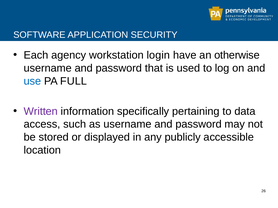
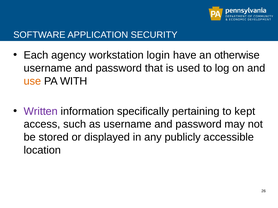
use colour: blue -> orange
FULL: FULL -> WITH
data: data -> kept
